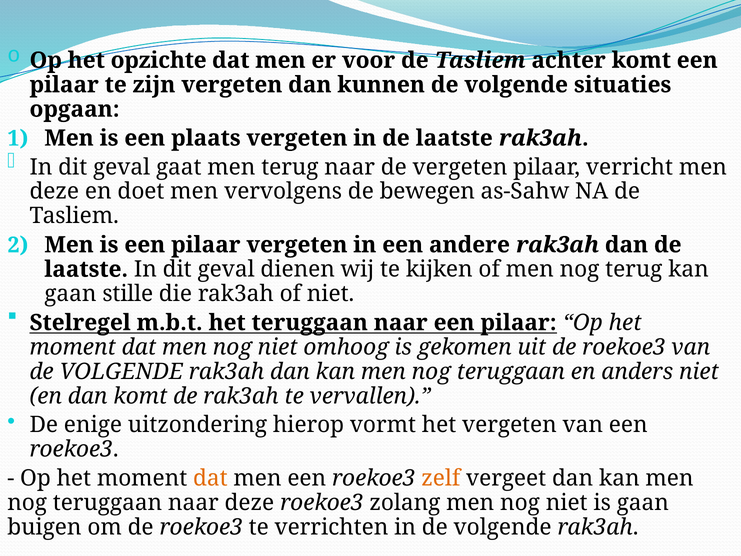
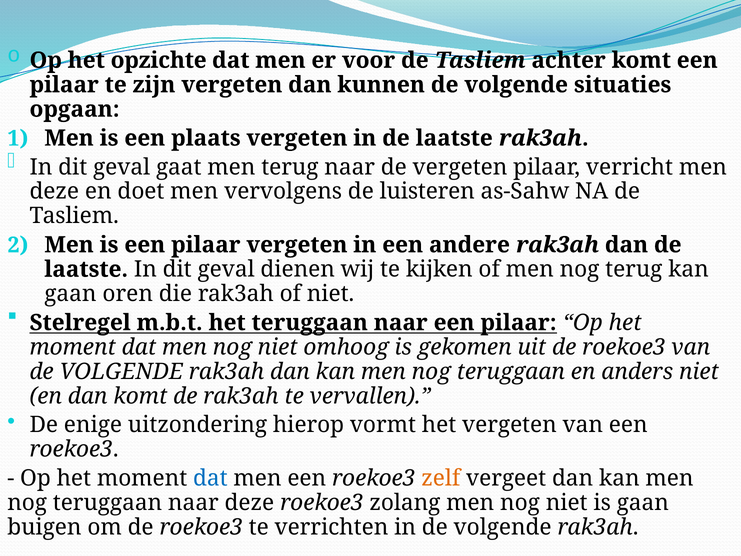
bewegen: bewegen -> luisteren
stille: stille -> oren
dat at (210, 478) colour: orange -> blue
